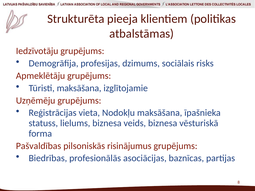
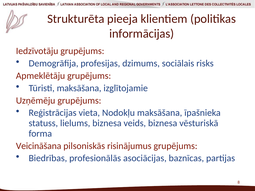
atbalstāmas: atbalstāmas -> informācijas
Pašvaldības: Pašvaldības -> Veicināšana
